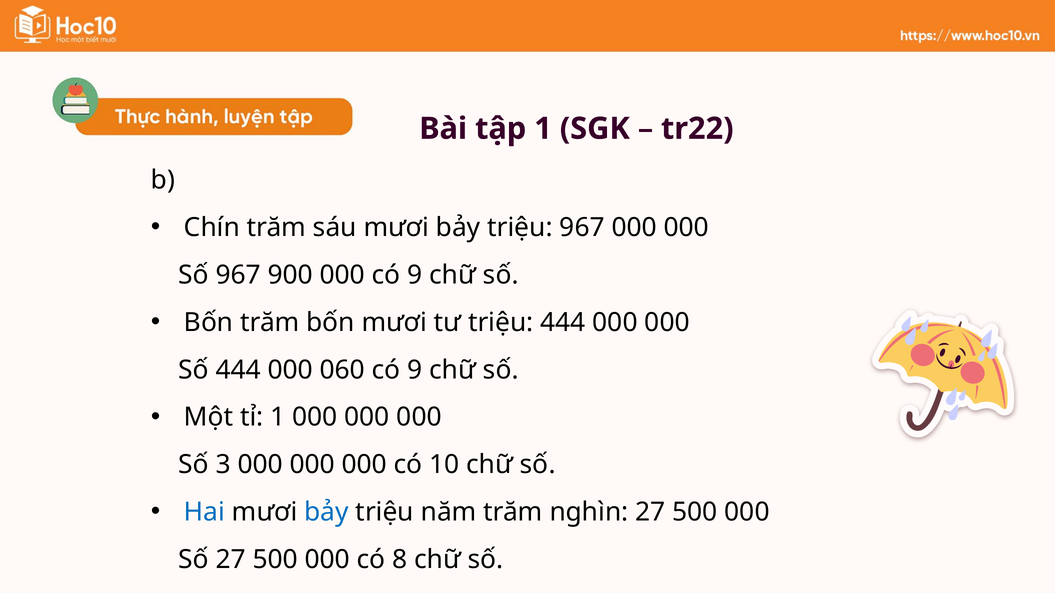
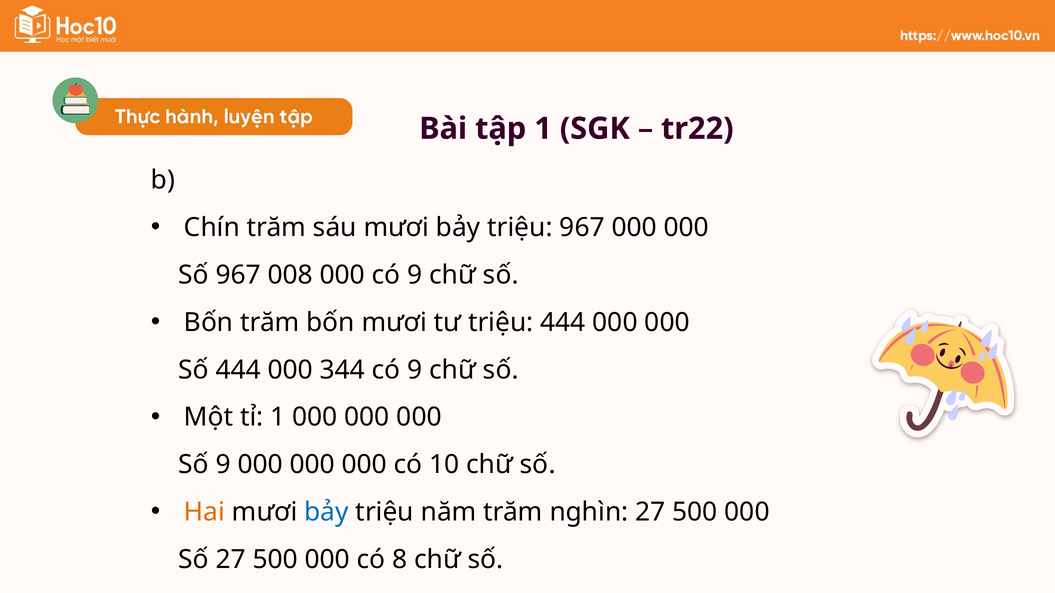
900: 900 -> 008
060: 060 -> 344
Số 3: 3 -> 9
Hai colour: blue -> orange
